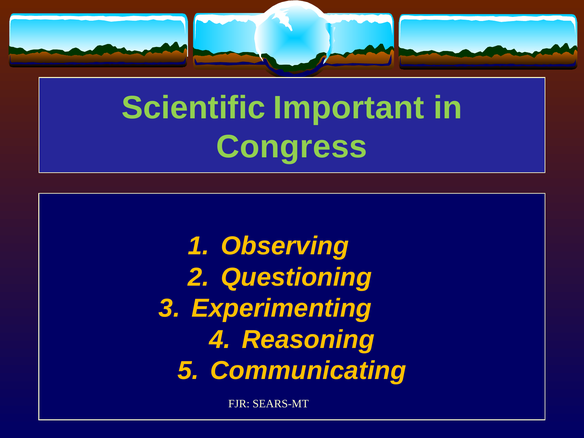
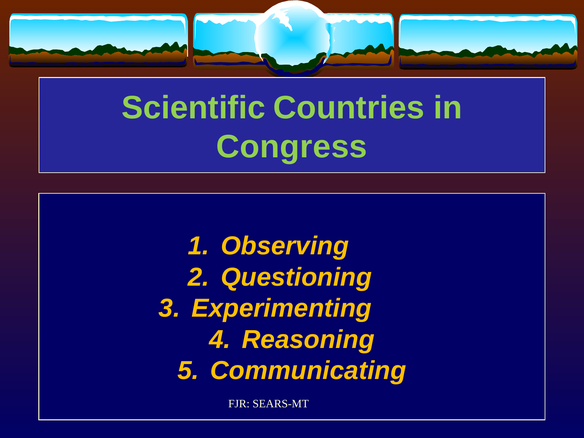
Important: Important -> Countries
